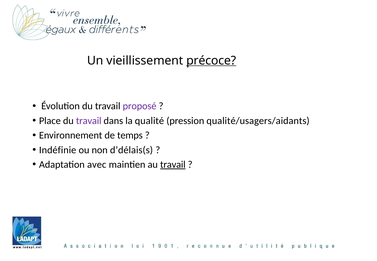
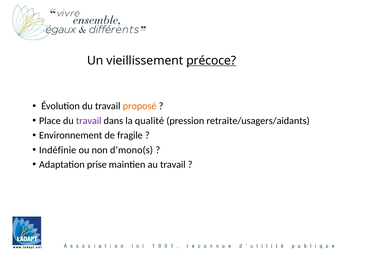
proposé colour: purple -> orange
qualité/usagers/aidants: qualité/usagers/aidants -> retraite/usagers/aidants
temps: temps -> fragile
d’délais(s: d’délais(s -> d’mono(s
avec: avec -> prise
travail at (173, 165) underline: present -> none
